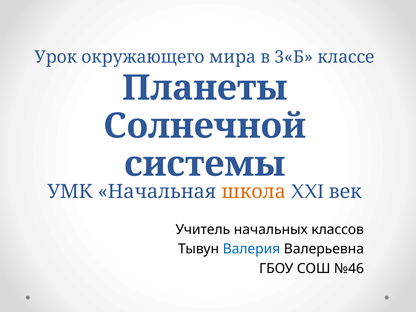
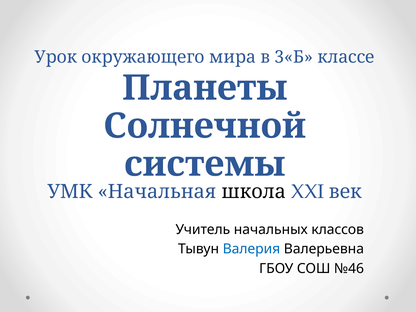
школа colour: orange -> black
